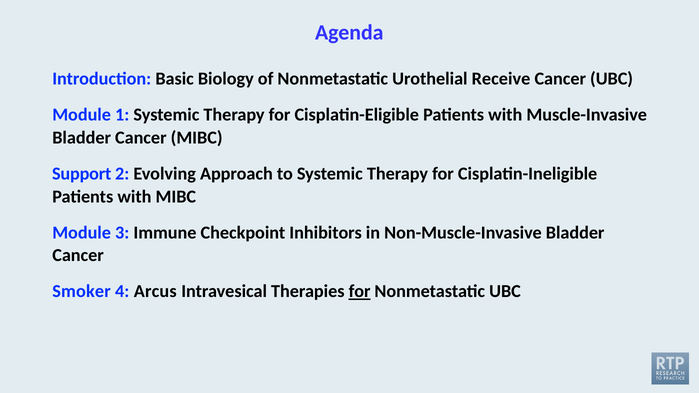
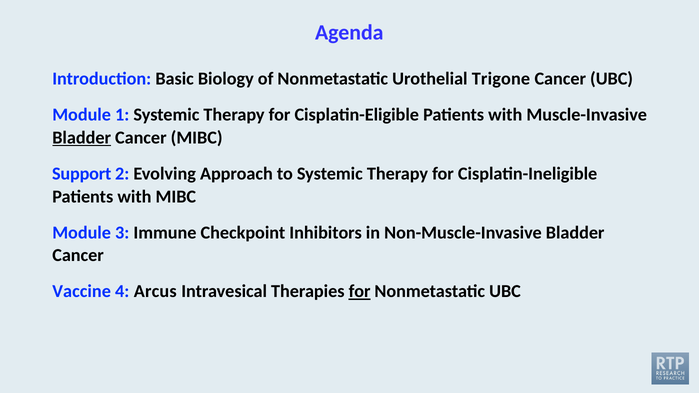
Receive: Receive -> Trigone
Bladder at (82, 138) underline: none -> present
Smoker: Smoker -> Vaccine
